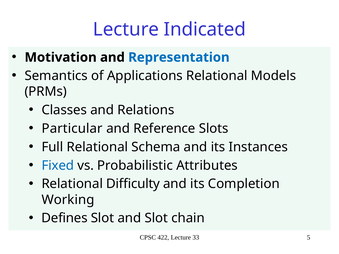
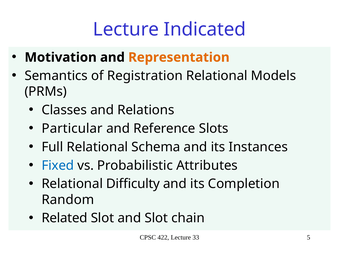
Representation colour: blue -> orange
Applications: Applications -> Registration
Working: Working -> Random
Defines: Defines -> Related
